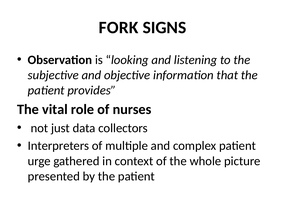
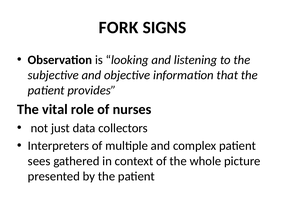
urge: urge -> sees
